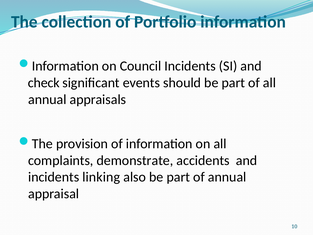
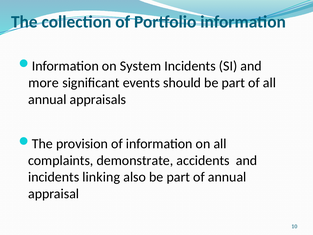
Council: Council -> System
check: check -> more
